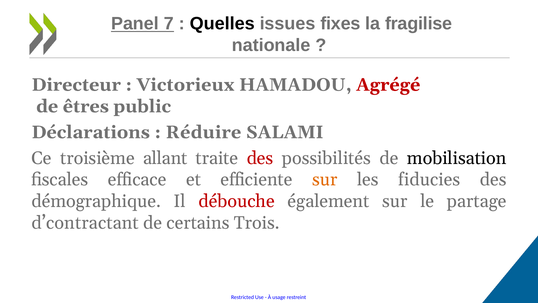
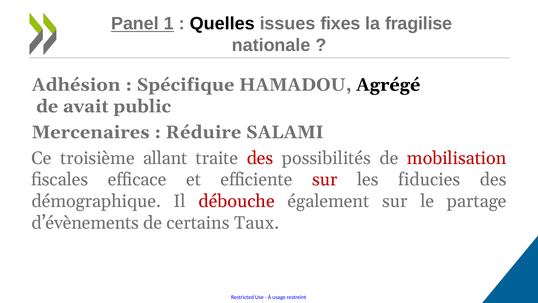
7: 7 -> 1
Directeur: Directeur -> Adhésion
Victorieux: Victorieux -> Spécifique
Agrégé colour: red -> black
êtres: êtres -> avait
Déclarations: Déclarations -> Mercenaires
mobilisation colour: black -> red
sur at (325, 179) colour: orange -> red
d’contractant: d’contractant -> d’évènements
Trois: Trois -> Taux
